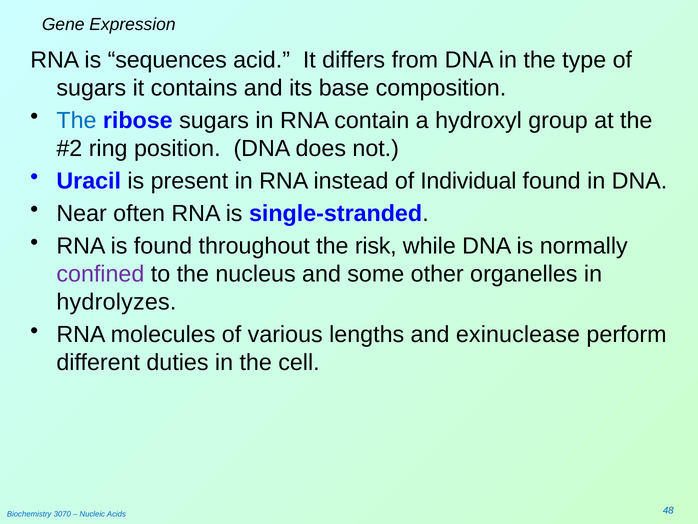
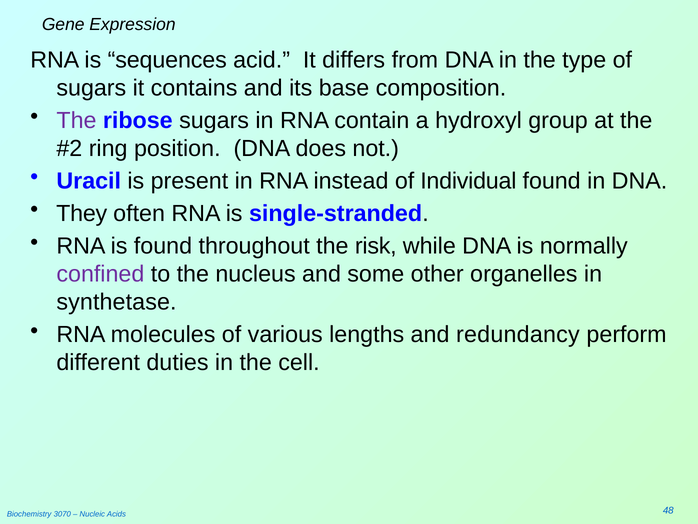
The at (76, 120) colour: blue -> purple
Near: Near -> They
hydrolyzes: hydrolyzes -> synthetase
exinuclease: exinuclease -> redundancy
